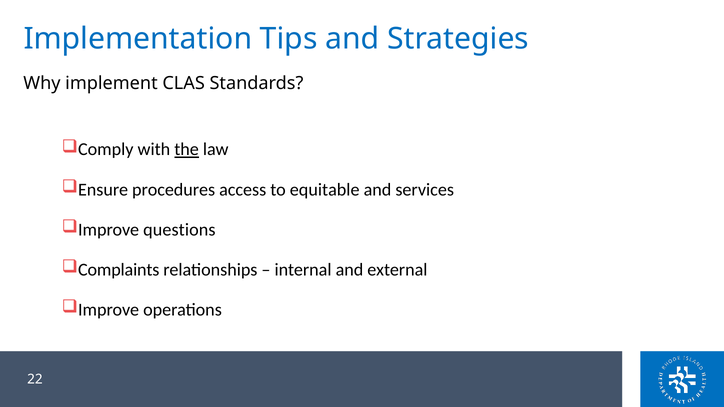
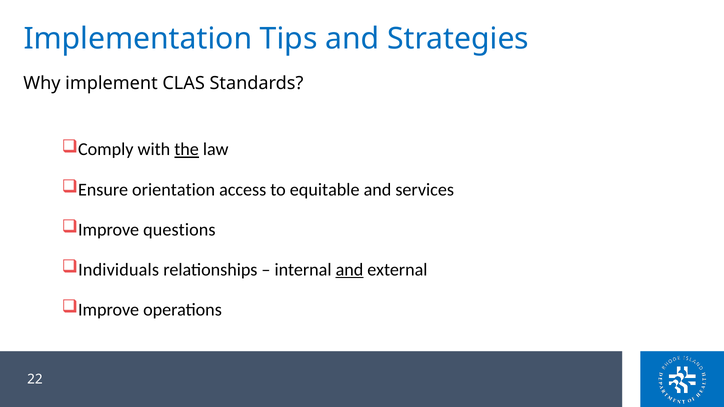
procedures: procedures -> orientation
Complaints: Complaints -> Individuals
and at (349, 270) underline: none -> present
